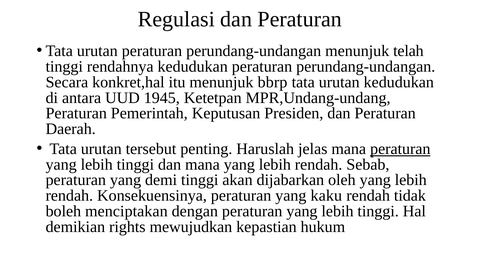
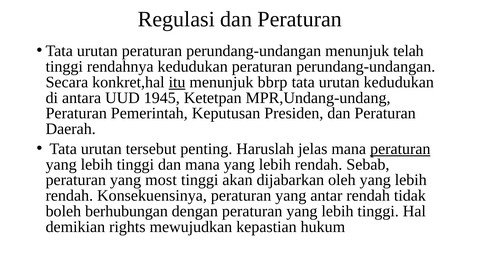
itu underline: none -> present
demi: demi -> most
kaku: kaku -> antar
menciptakan: menciptakan -> berhubungan
